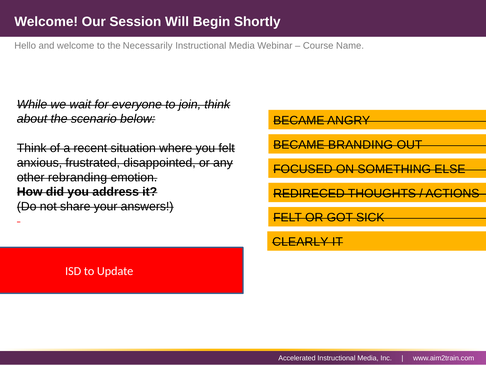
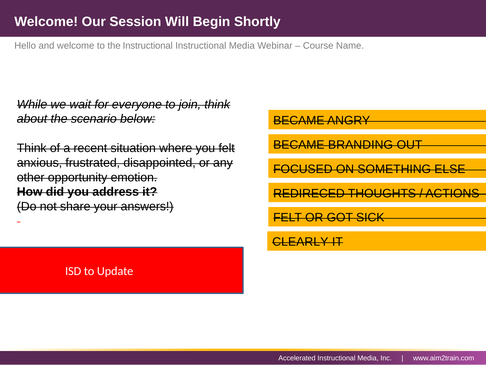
the Necessarily: Necessarily -> Instructional
rebranding: rebranding -> opportunity
